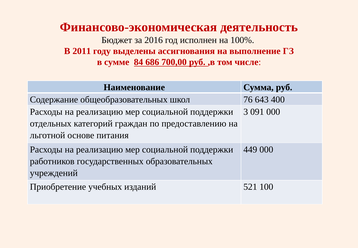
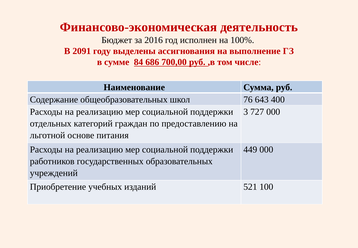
2011: 2011 -> 2091
091: 091 -> 727
